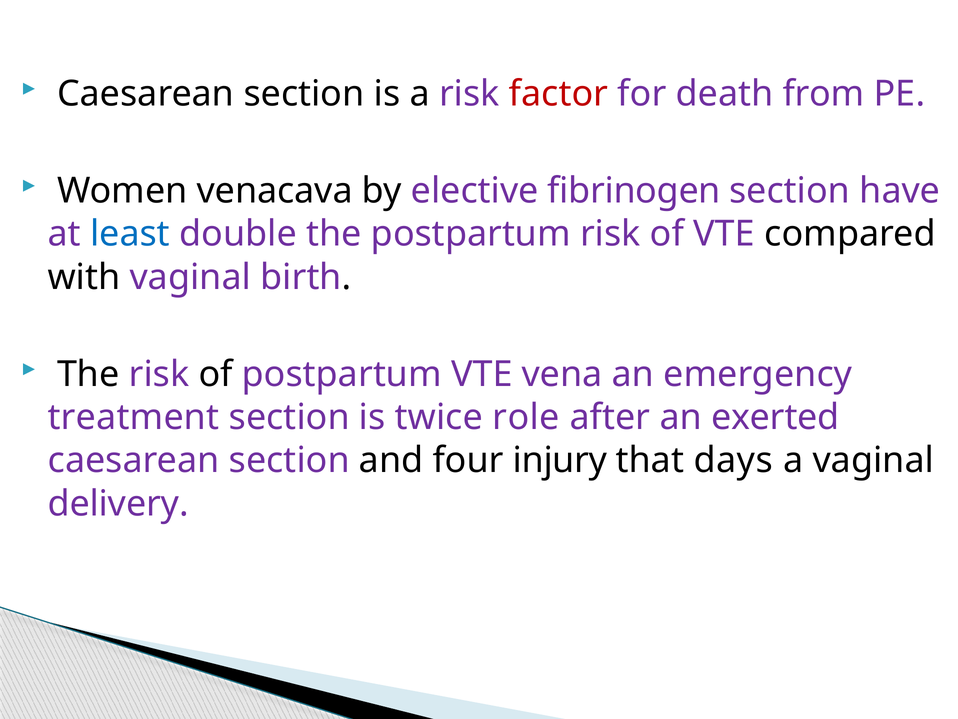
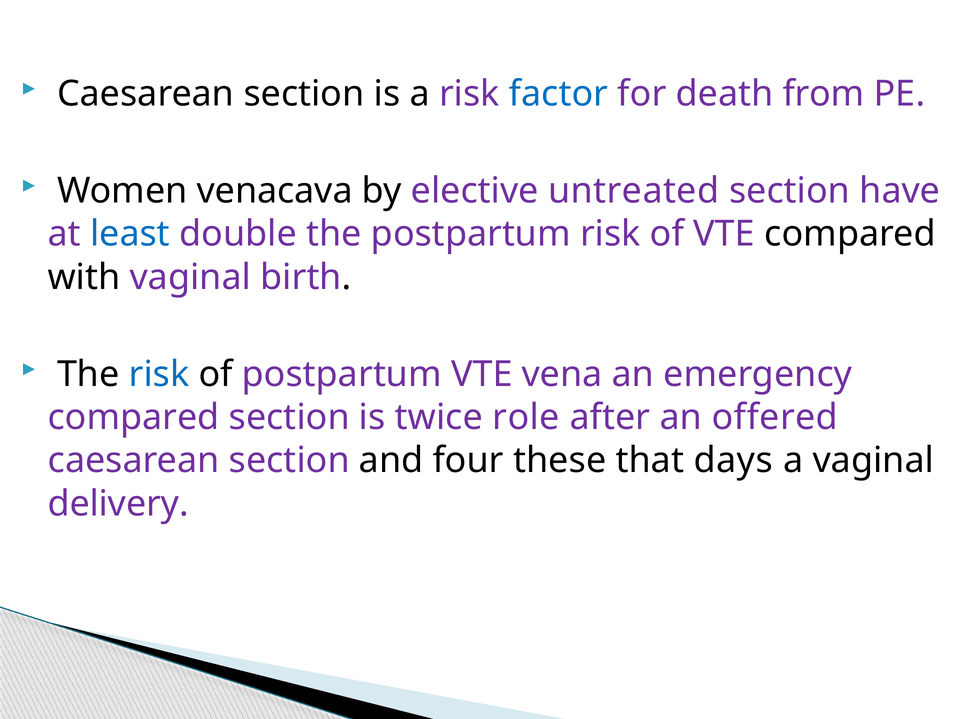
factor colour: red -> blue
fibrinogen: fibrinogen -> untreated
risk at (159, 374) colour: purple -> blue
treatment at (134, 417): treatment -> compared
exerted: exerted -> offered
injury: injury -> these
